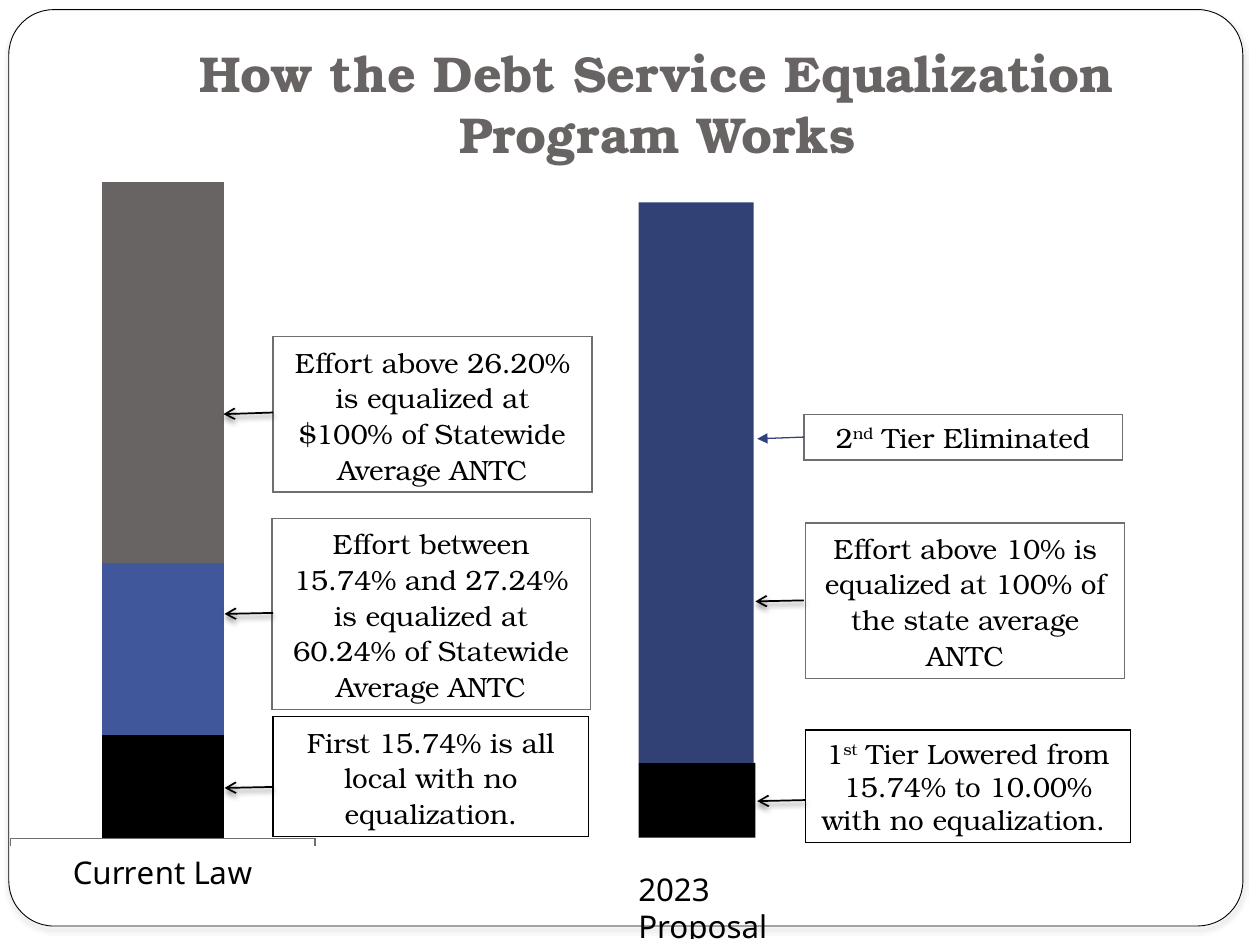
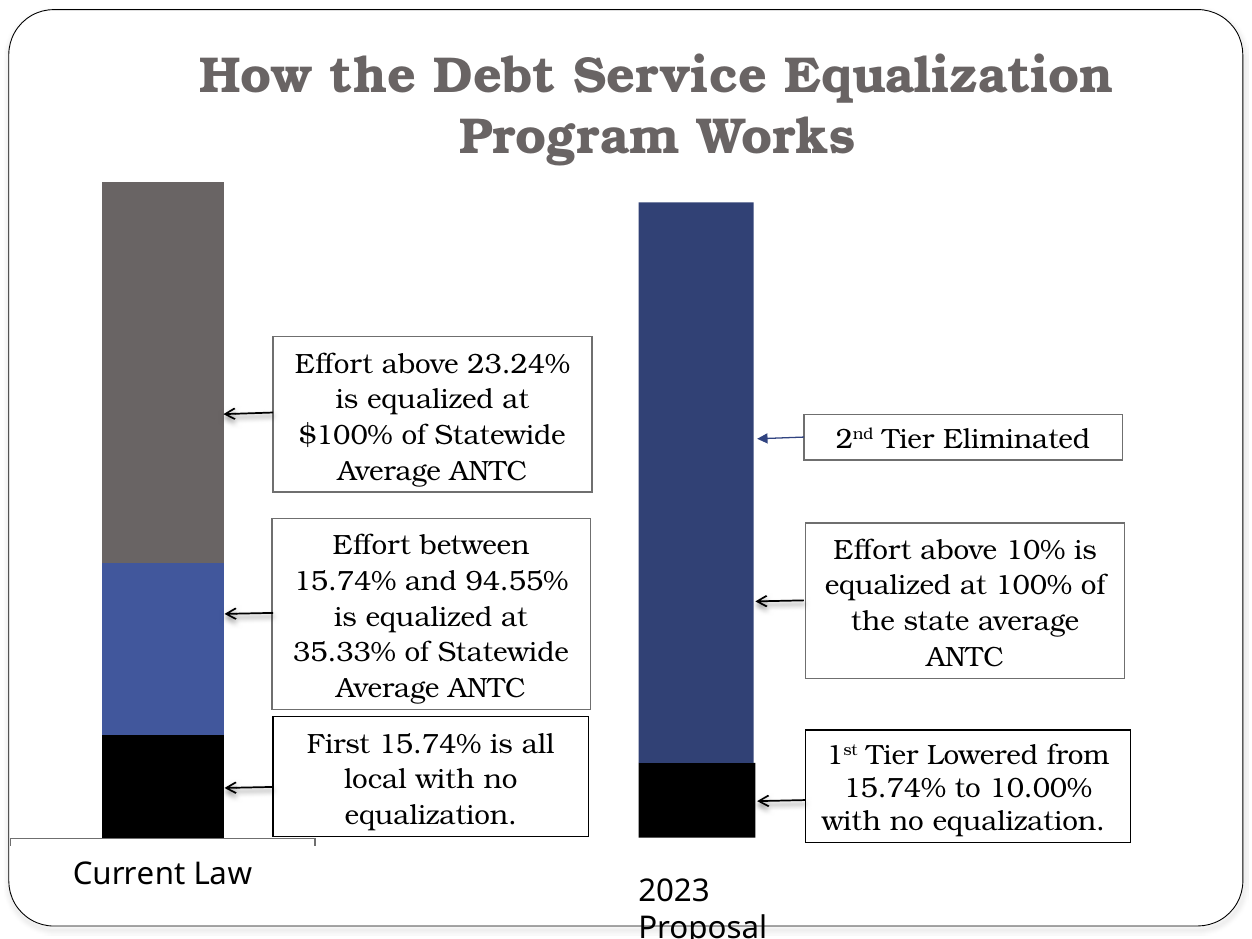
26.20%: 26.20% -> 23.24%
27.24%: 27.24% -> 94.55%
60.24%: 60.24% -> 35.33%
